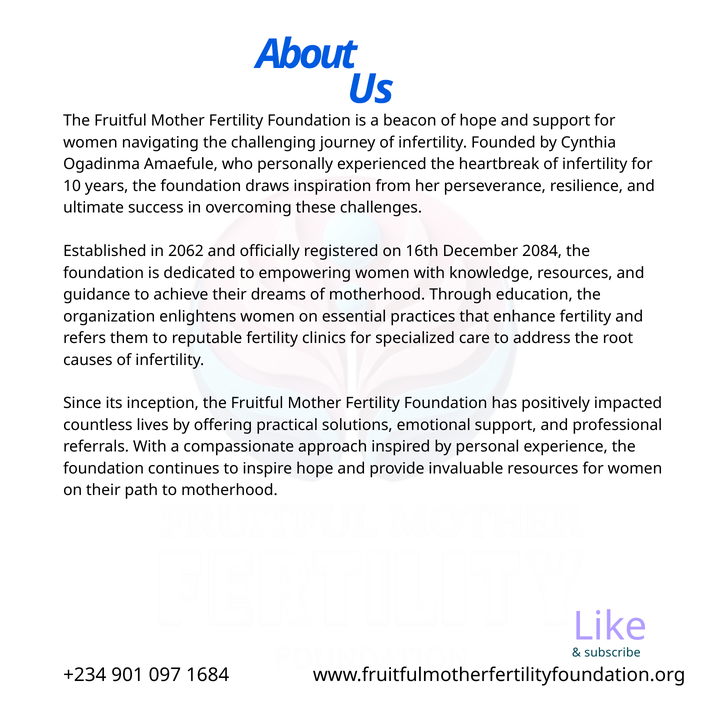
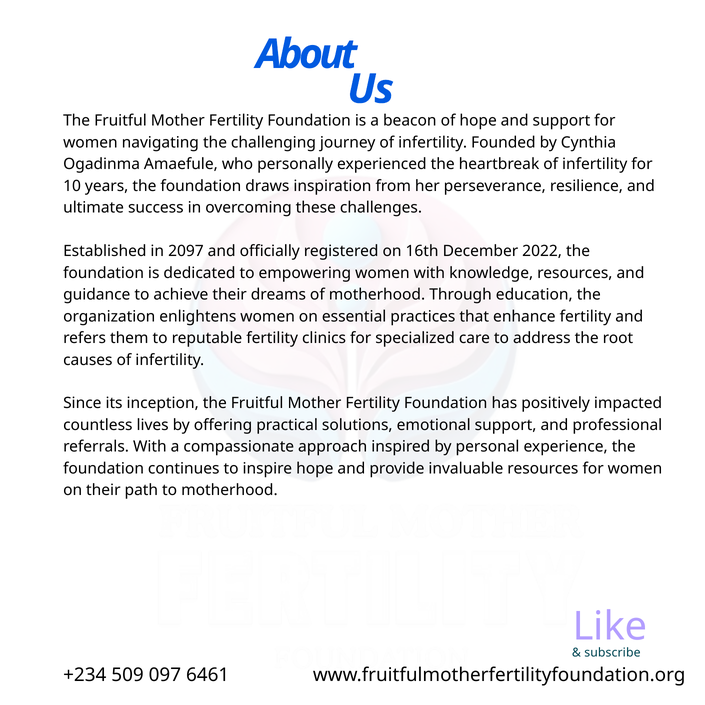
2062: 2062 -> 2097
2084: 2084 -> 2022
901: 901 -> 509
1684: 1684 -> 6461
